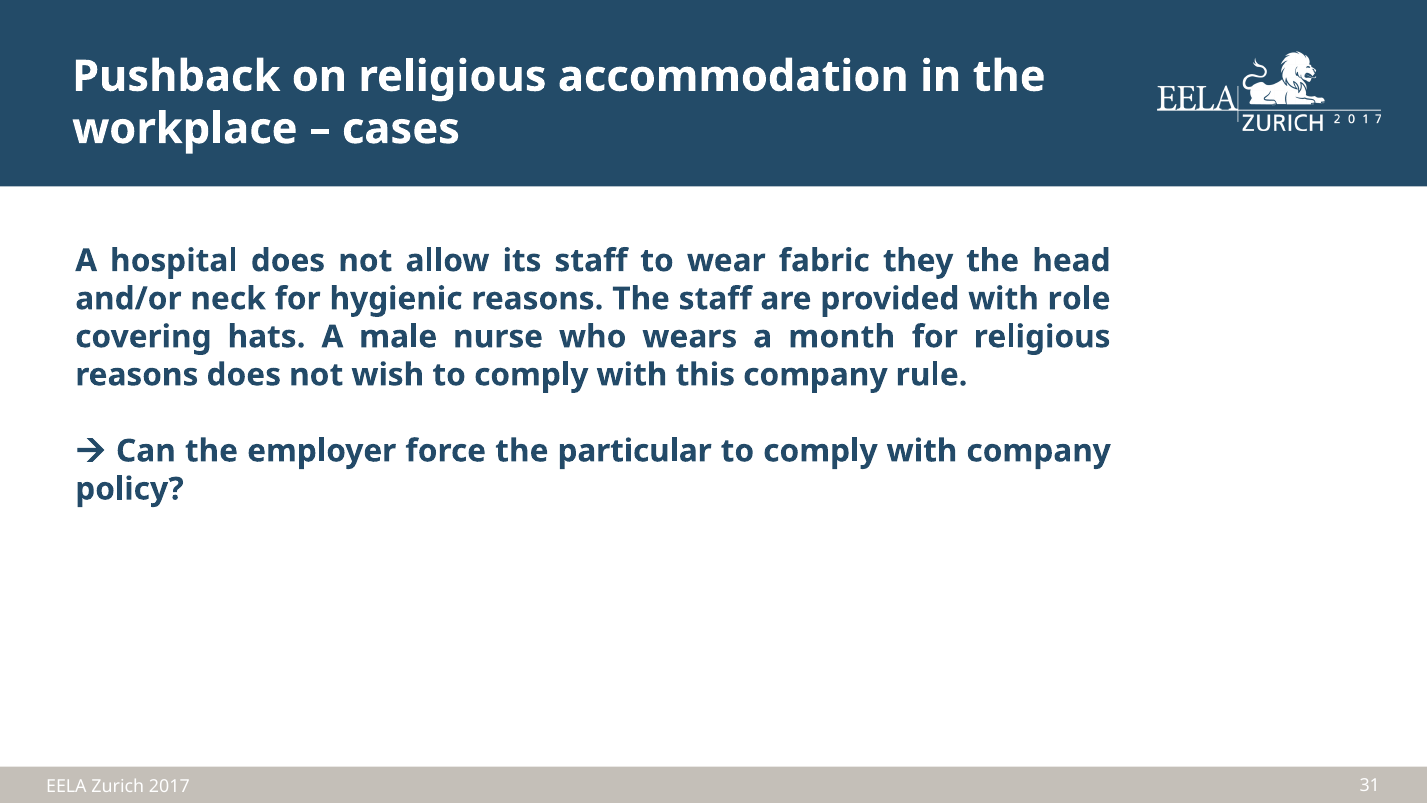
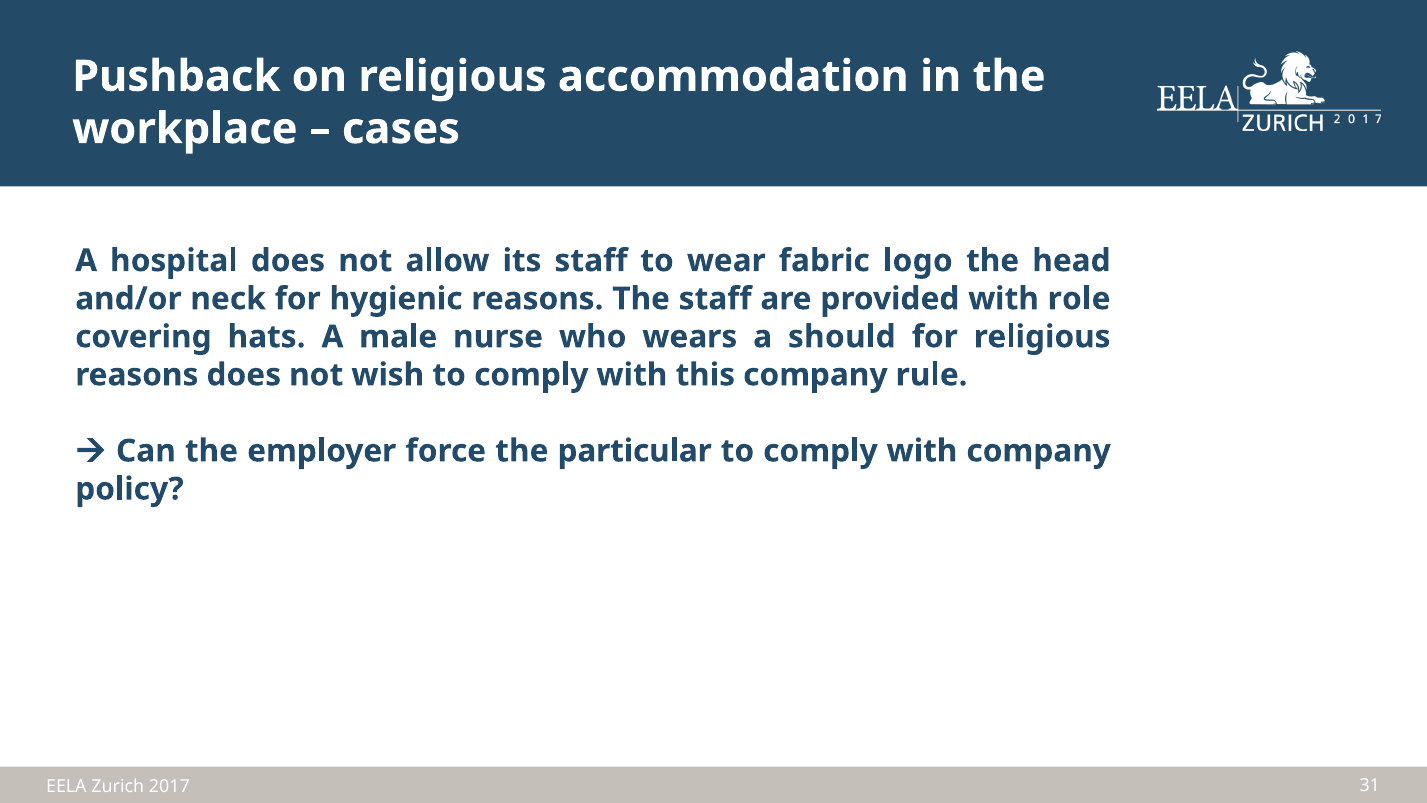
they: they -> logo
month: month -> should
